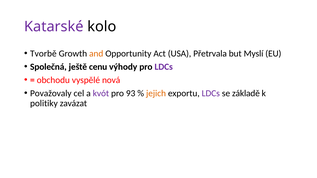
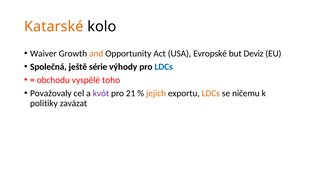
Katarské colour: purple -> orange
Tvorbě: Tvorbě -> Waiver
Přetrvala: Přetrvala -> Evropské
Myslí: Myslí -> Deviz
cenu: cenu -> série
LDCs at (164, 67) colour: purple -> blue
nová: nová -> toho
93: 93 -> 21
LDCs at (211, 93) colour: purple -> orange
základě: základě -> ničemu
